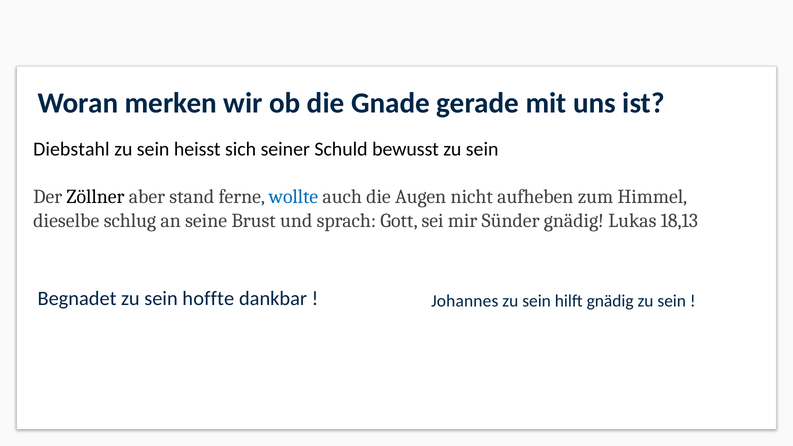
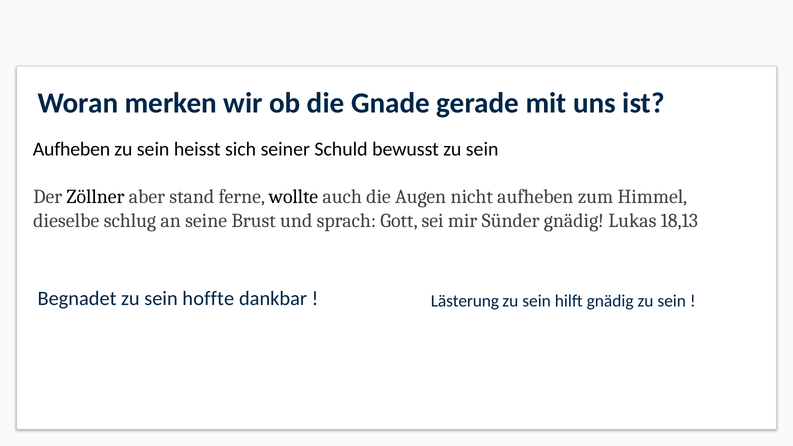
Diebstahl at (71, 149): Diebstahl -> Aufheben
wollte colour: blue -> black
Johannes: Johannes -> Lästerung
